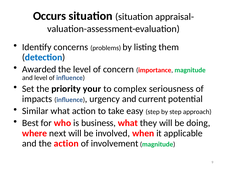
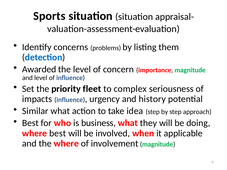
Occurs: Occurs -> Sports
your: your -> fleet
current: current -> history
easy: easy -> idea
where next: next -> best
the action: action -> where
